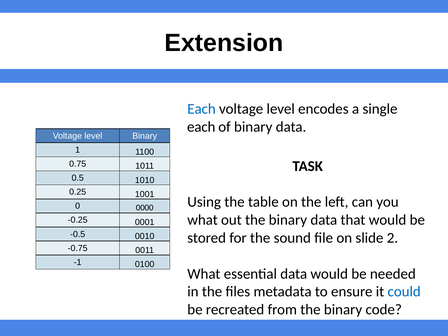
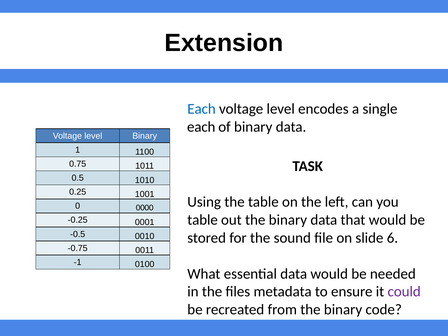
what at (203, 220): what -> table
2: 2 -> 6
could colour: blue -> purple
